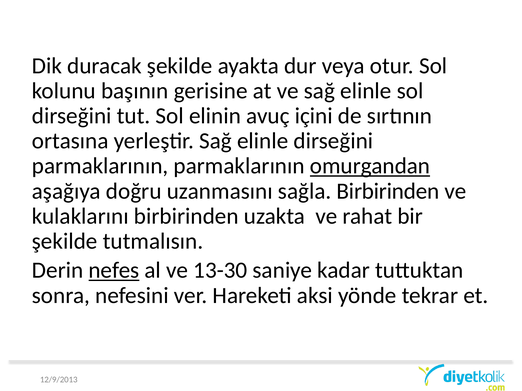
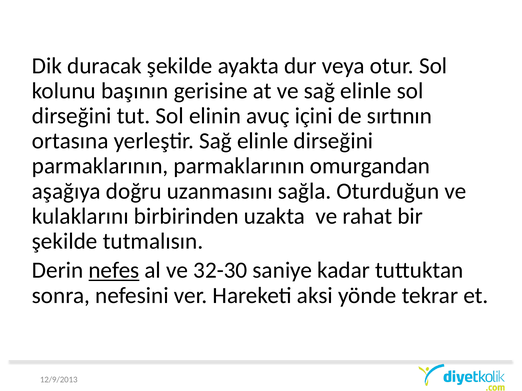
omurgandan underline: present -> none
sağla Birbirinden: Birbirinden -> Oturduğun
13-30: 13-30 -> 32-30
